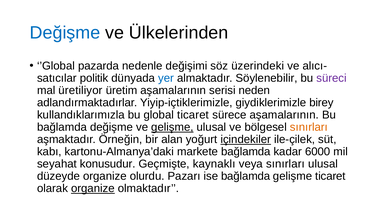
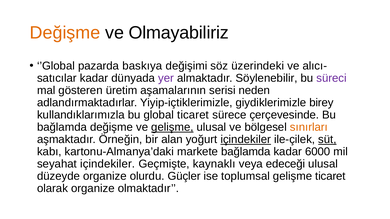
Değişme at (65, 33) colour: blue -> orange
Ülkelerinden: Ülkelerinden -> Olmayabiliriz
nedenle: nedenle -> baskıya
politik at (94, 78): politik -> kadar
yer colour: blue -> purple
üretiliyor: üretiliyor -> gösteren
sürece aşamalarının: aşamalarının -> çerçevesinde
süt underline: none -> present
seyahat konusudur: konusudur -> içindekiler
veya sınırları: sınırları -> edeceği
Pazarı: Pazarı -> Güçler
ise bağlamda: bağlamda -> toplumsal
organize at (93, 189) underline: present -> none
